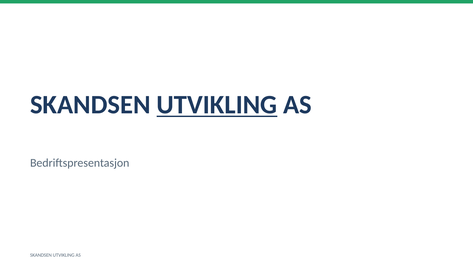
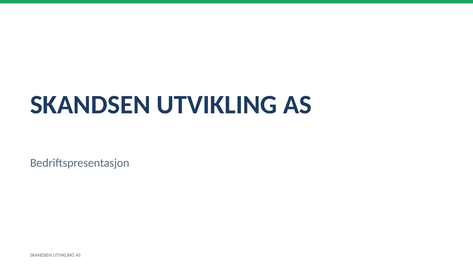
UTVIKLING at (217, 105) underline: present -> none
